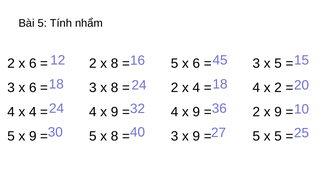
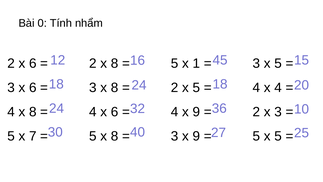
Bài 5: 5 -> 0
5 x 6: 6 -> 1
2 x 4: 4 -> 5
x 2: 2 -> 4
4 x 4: 4 -> 8
9 at (115, 112): 9 -> 6
2 x 9: 9 -> 3
5 x 9: 9 -> 7
